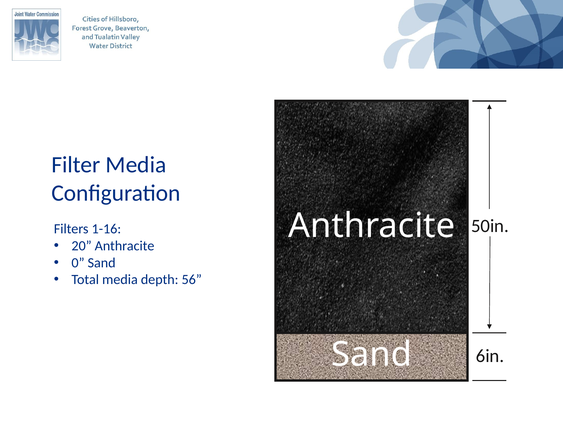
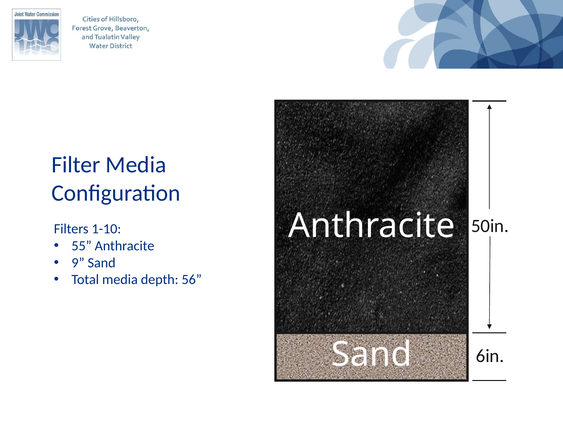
1-16: 1-16 -> 1-10
20: 20 -> 55
0: 0 -> 9
